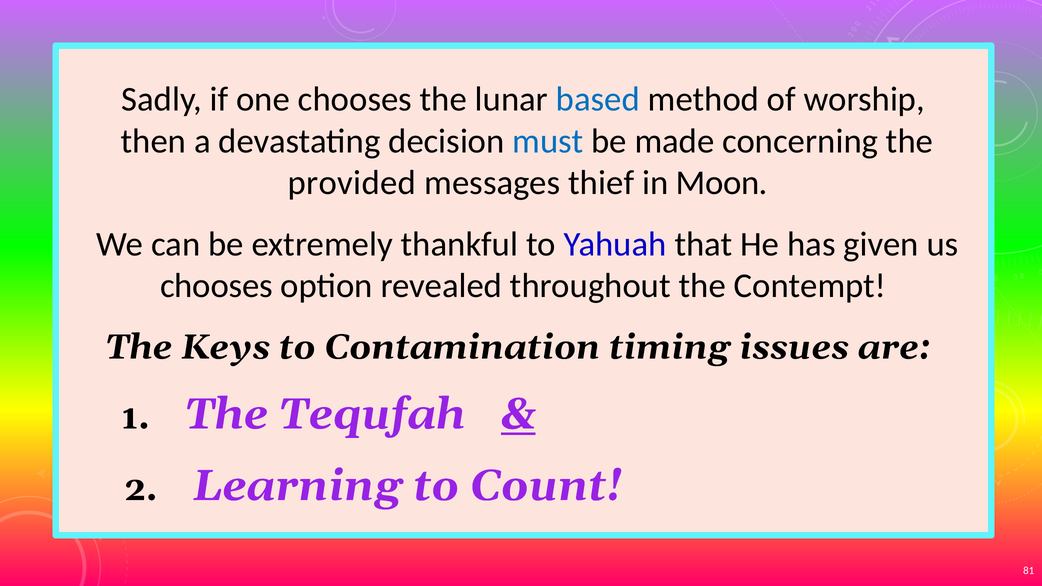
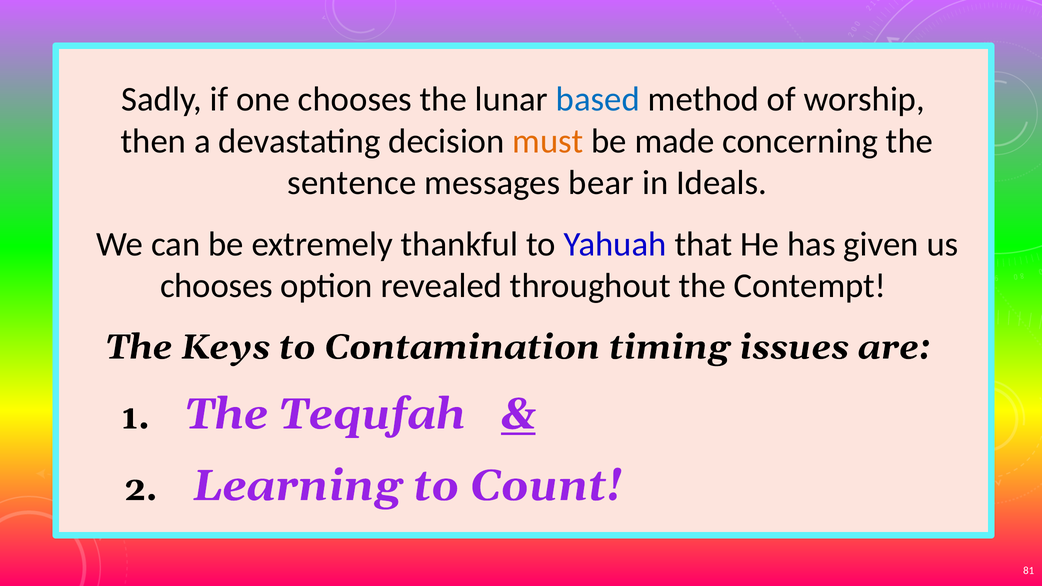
must colour: blue -> orange
provided: provided -> sentence
thief: thief -> bear
Moon: Moon -> Ideals
